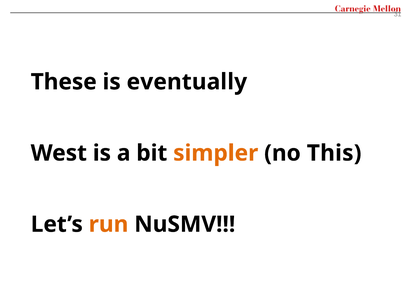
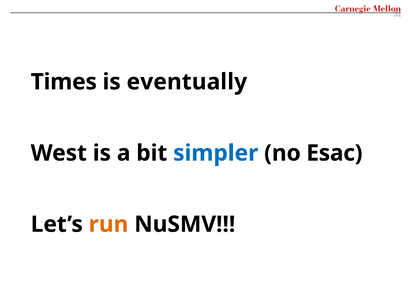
These: These -> Times
simpler colour: orange -> blue
This: This -> Esac
